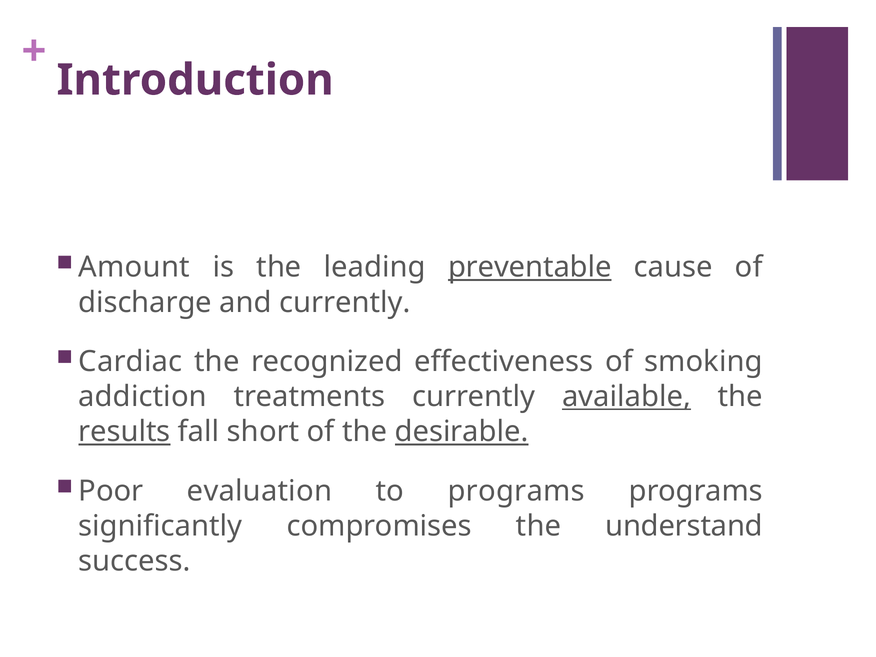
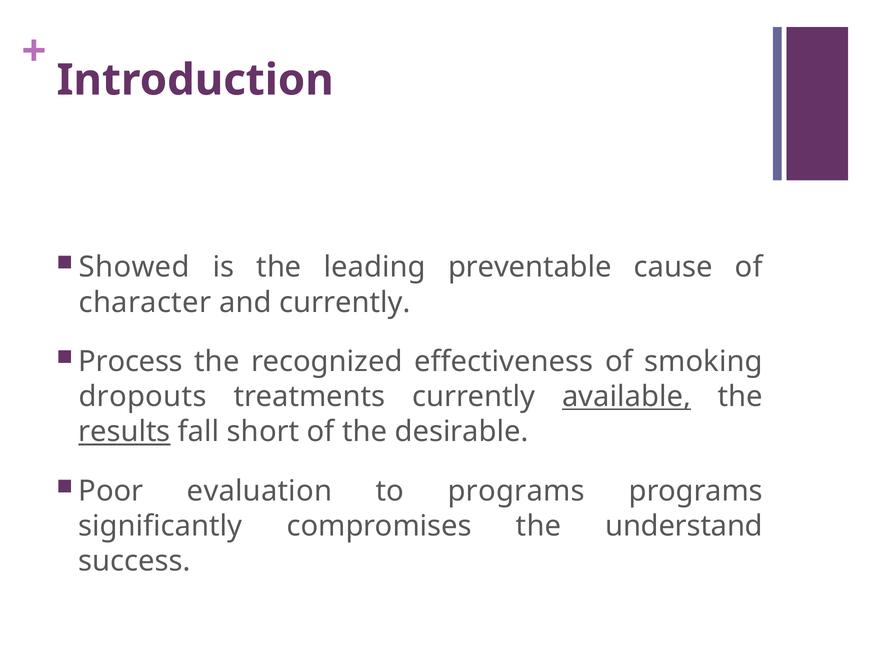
Amount: Amount -> Showed
preventable underline: present -> none
discharge: discharge -> character
Cardiac: Cardiac -> Process
addiction: addiction -> dropouts
desirable underline: present -> none
